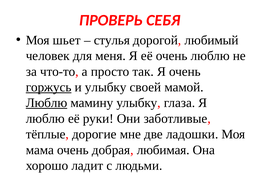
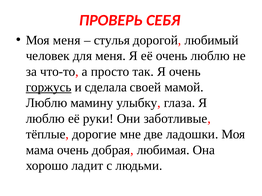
Моя шьет: шьет -> меня
и улыбку: улыбку -> сделала
Люблю at (47, 103) underline: present -> none
